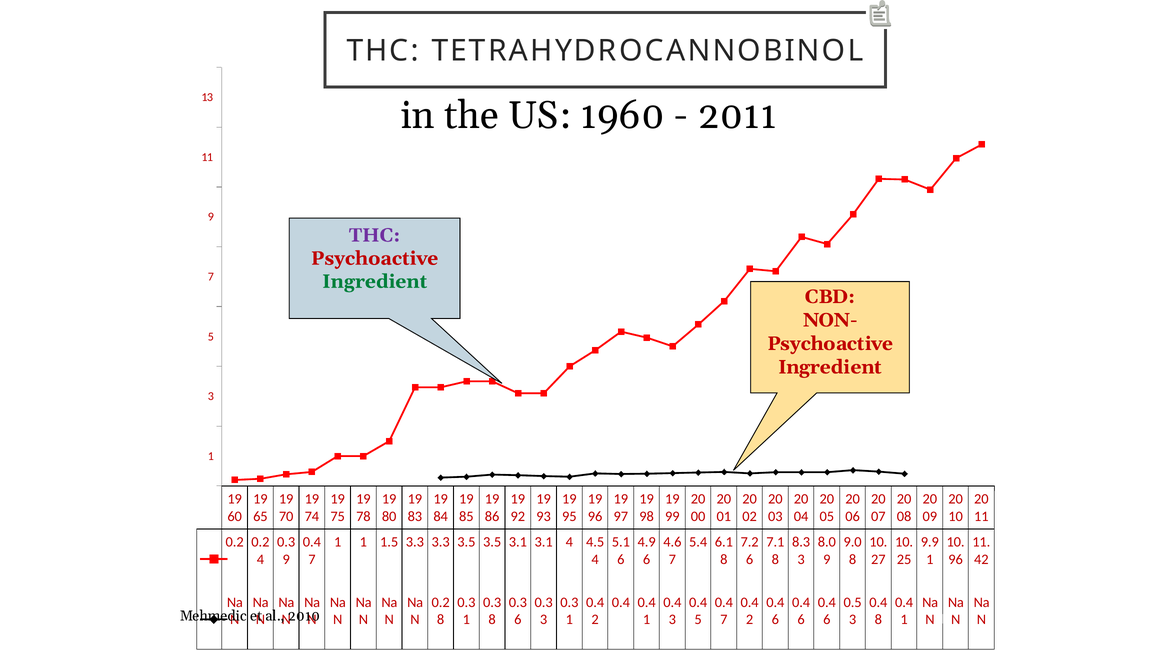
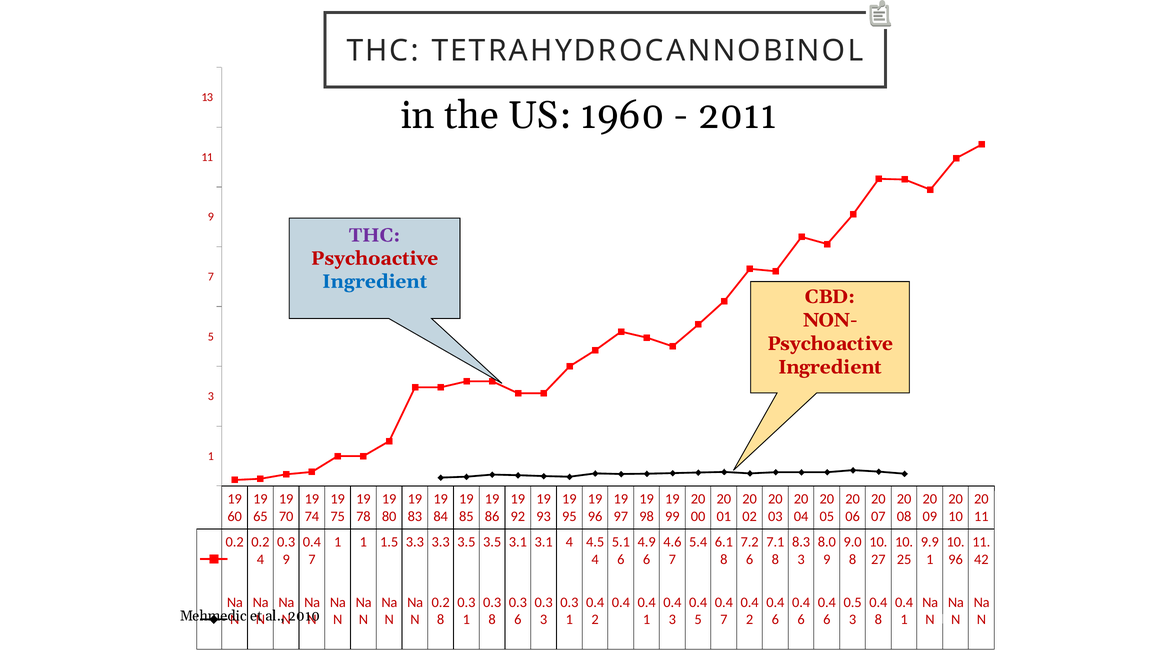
Ingredient at (375, 281) colour: green -> blue
